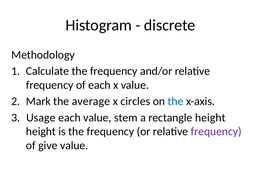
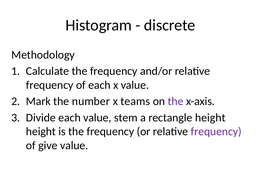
average: average -> number
circles: circles -> teams
the at (176, 101) colour: blue -> purple
Usage: Usage -> Divide
